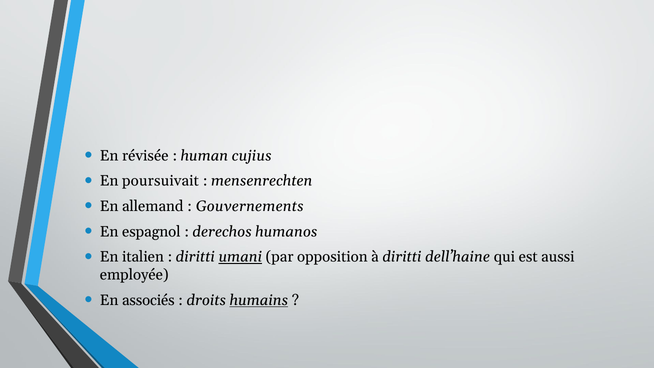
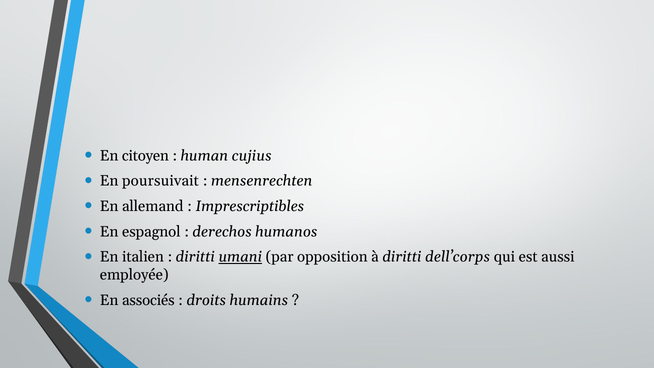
révisée: révisée -> citoyen
Gouvernements: Gouvernements -> Imprescriptibles
dell’haine: dell’haine -> dell’corps
humains underline: present -> none
